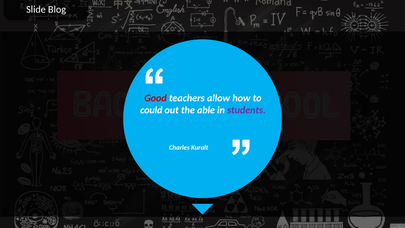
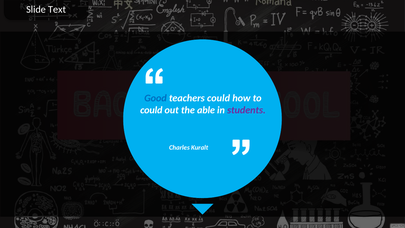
Blog: Blog -> Text
Good colour: red -> blue
teachers allow: allow -> could
